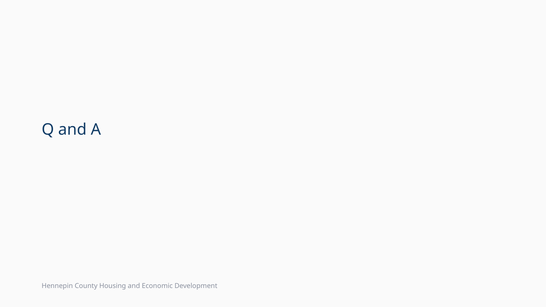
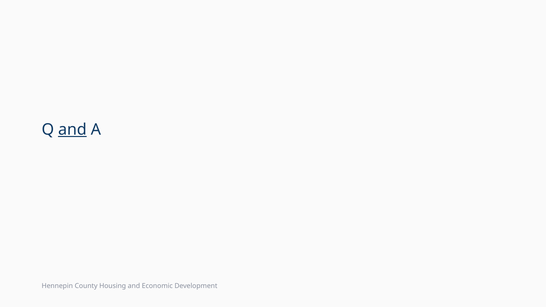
and at (72, 130) underline: none -> present
